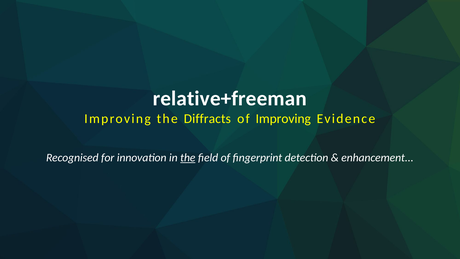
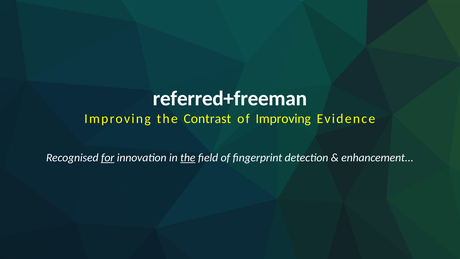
relative+freeman: relative+freeman -> referred+freeman
Diffracts: Diffracts -> Contrast
for underline: none -> present
